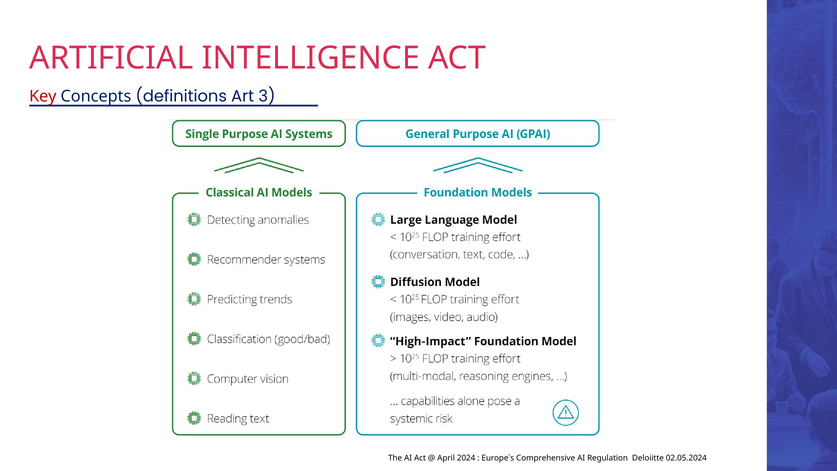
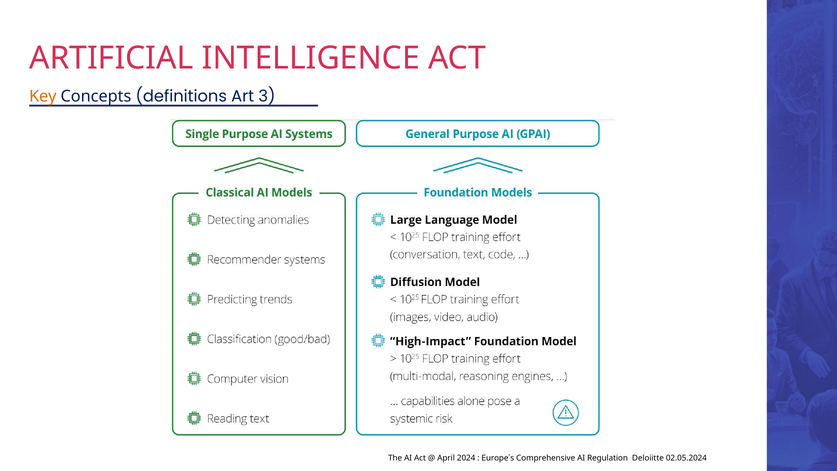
Key colour: red -> orange
